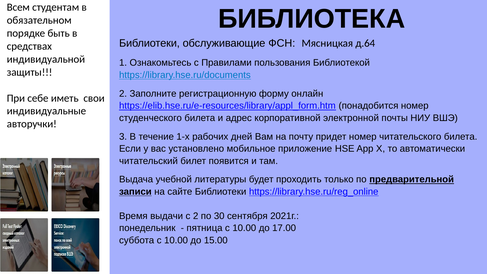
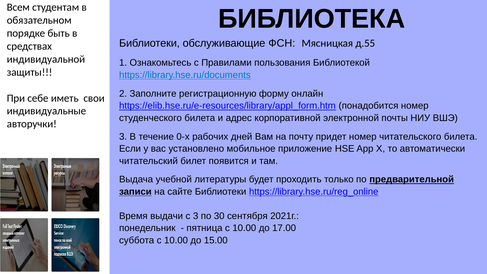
д.64: д.64 -> д.55
1-х: 1-х -> 0-х
с 2: 2 -> 3
